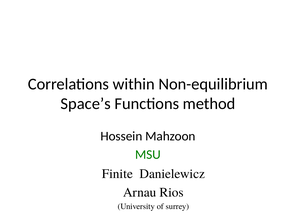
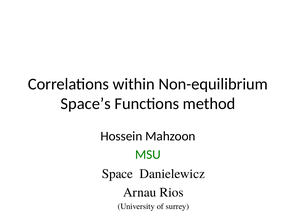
Finite: Finite -> Space
